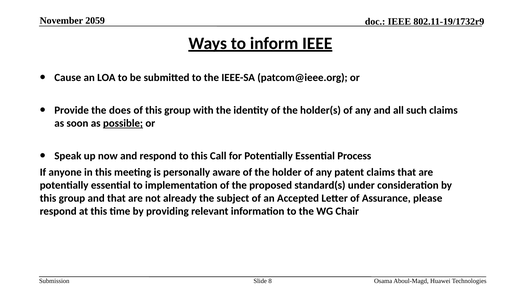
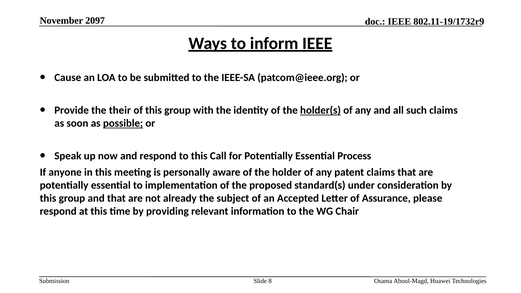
2059: 2059 -> 2097
does: does -> their
holder(s underline: none -> present
